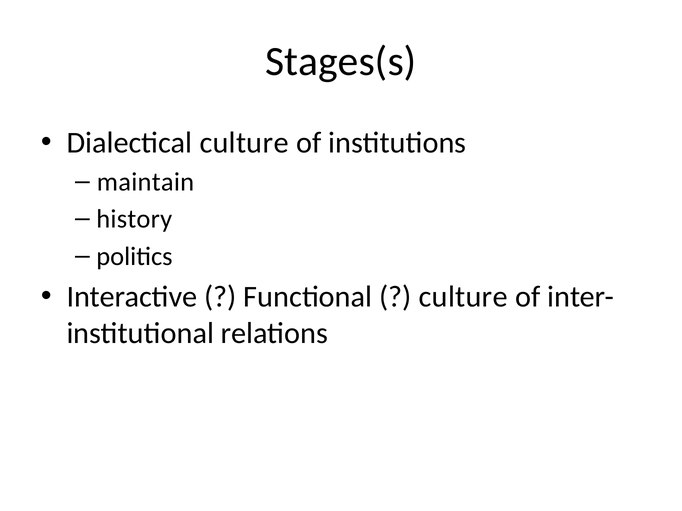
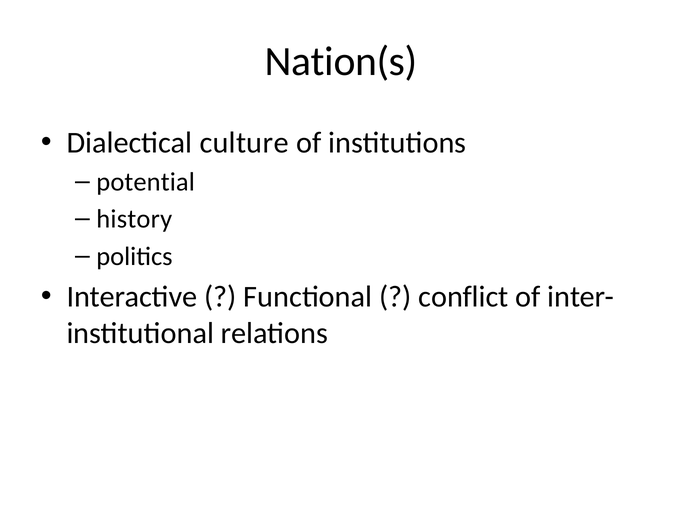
Stages(s: Stages(s -> Nation(s
maintain: maintain -> potential
culture at (463, 297): culture -> conflict
